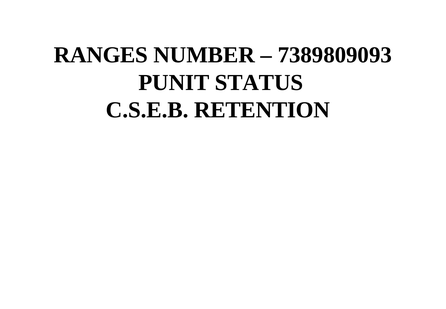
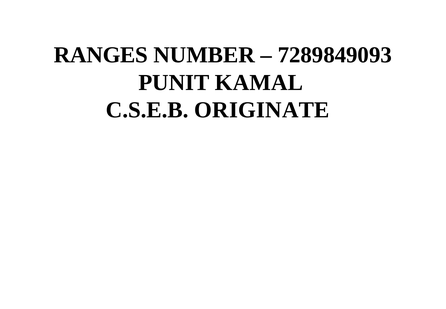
7389809093: 7389809093 -> 7289849093
STATUS: STATUS -> KAMAL
RETENTION: RETENTION -> ORIGINATE
